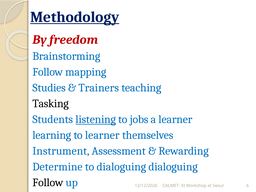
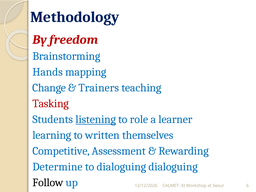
Methodology underline: present -> none
Follow at (48, 72): Follow -> Hands
Studies: Studies -> Change
Tasking colour: black -> red
jobs: jobs -> role
to learner: learner -> written
Instrument: Instrument -> Competitive
